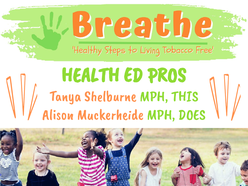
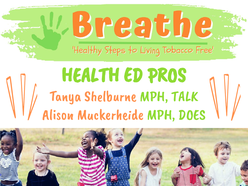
THIS: THIS -> TALK
